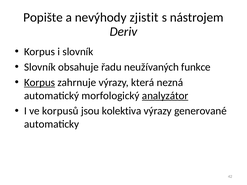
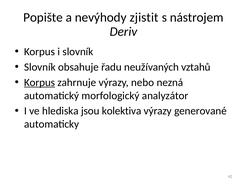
funkce: funkce -> vztahů
která: která -> nebo
analyzátor underline: present -> none
korpusů: korpusů -> hlediska
